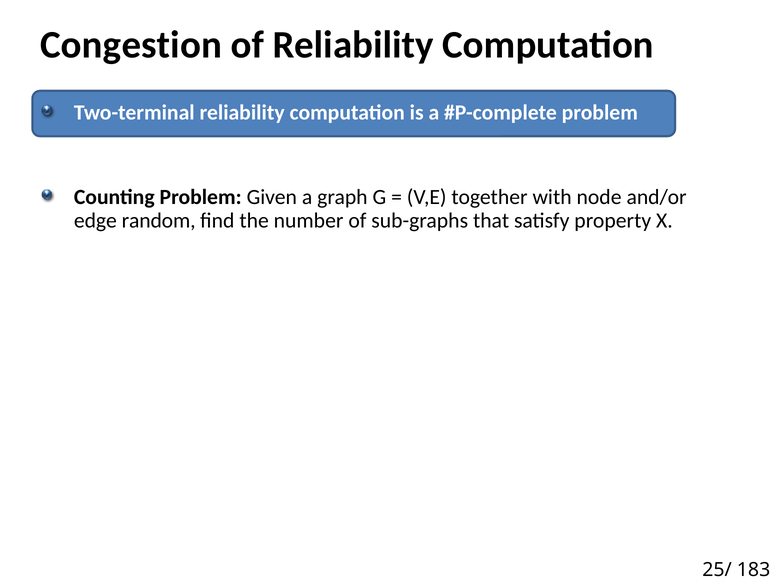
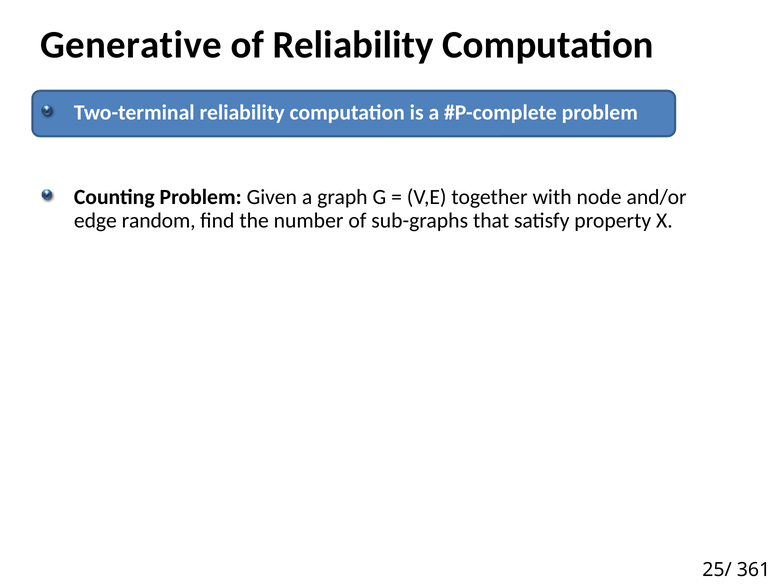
Congestion: Congestion -> Generative
183: 183 -> 361
